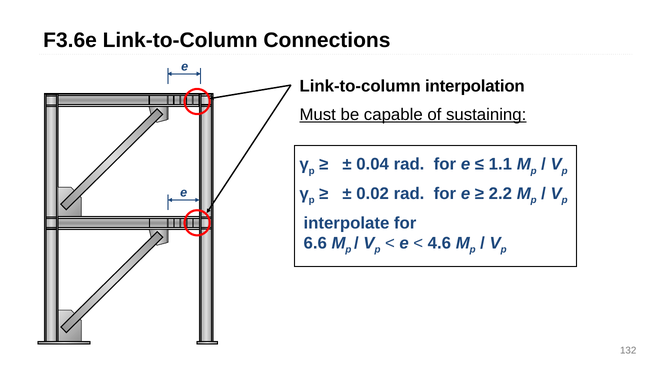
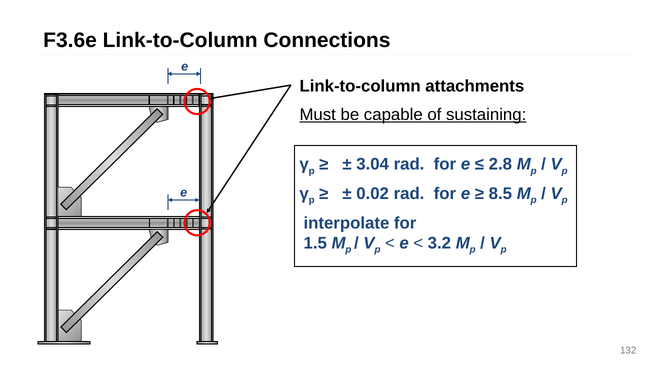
interpolation: interpolation -> attachments
0.04: 0.04 -> 3.04
1.1: 1.1 -> 2.8
2.2: 2.2 -> 8.5
6.6: 6.6 -> 1.5
4.6: 4.6 -> 3.2
